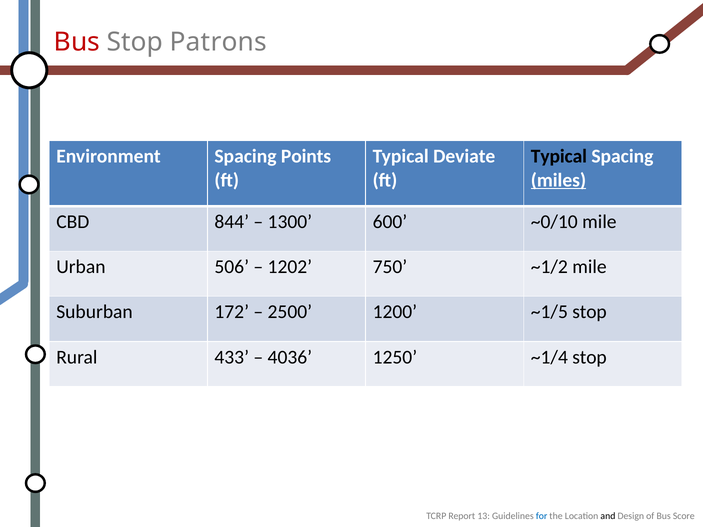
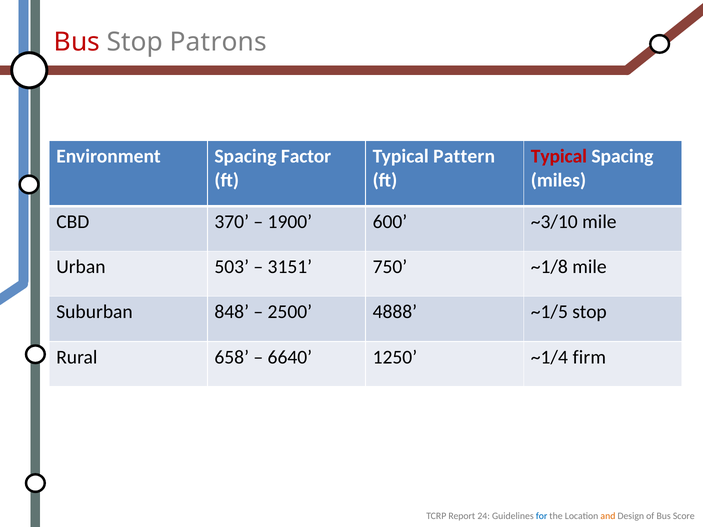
Points: Points -> Factor
Deviate: Deviate -> Pattern
Typical at (559, 156) colour: black -> red
miles underline: present -> none
844: 844 -> 370
1300: 1300 -> 1900
~0/10: ~0/10 -> ~3/10
506: 506 -> 503
1202: 1202 -> 3151
~1/2: ~1/2 -> ~1/8
172: 172 -> 848
1200: 1200 -> 4888
433: 433 -> 658
4036: 4036 -> 6640
~1/4 stop: stop -> firm
13: 13 -> 24
and colour: black -> orange
